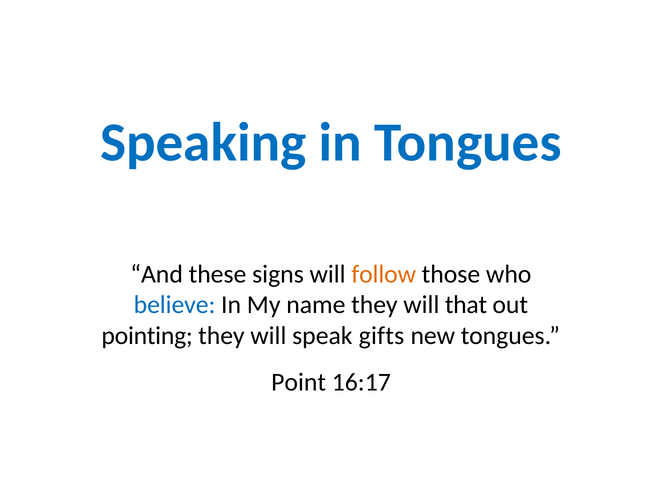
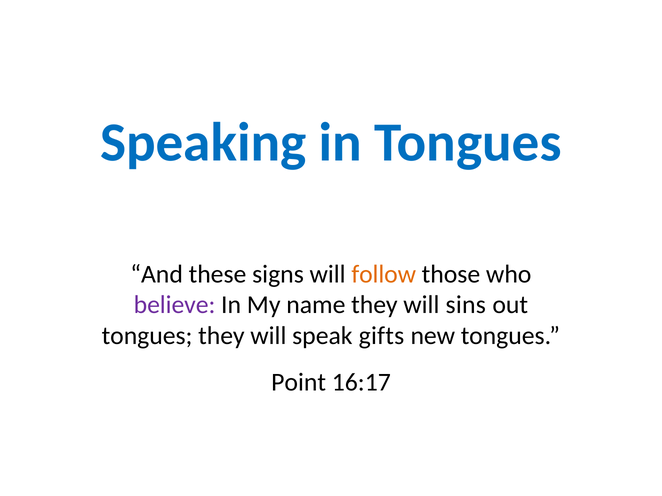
believe colour: blue -> purple
that: that -> sins
pointing at (147, 336): pointing -> tongues
